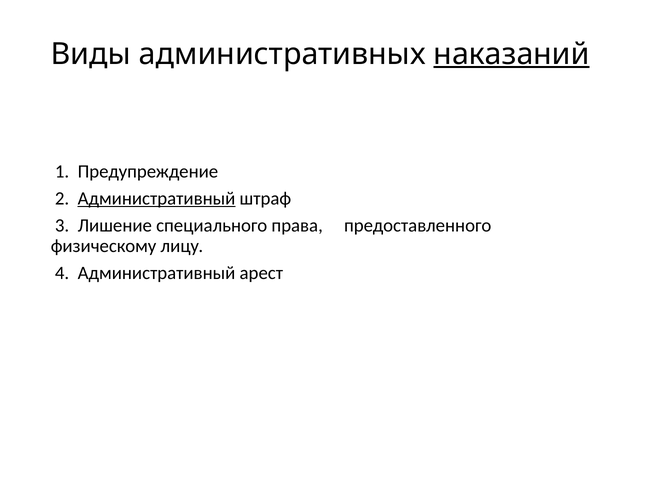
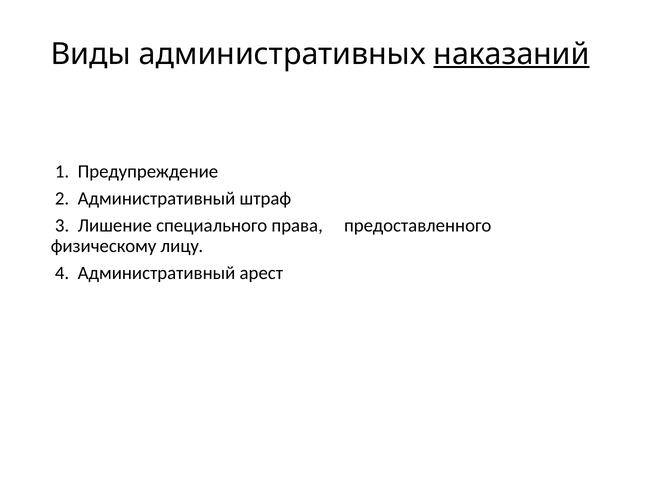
Административный at (157, 198) underline: present -> none
